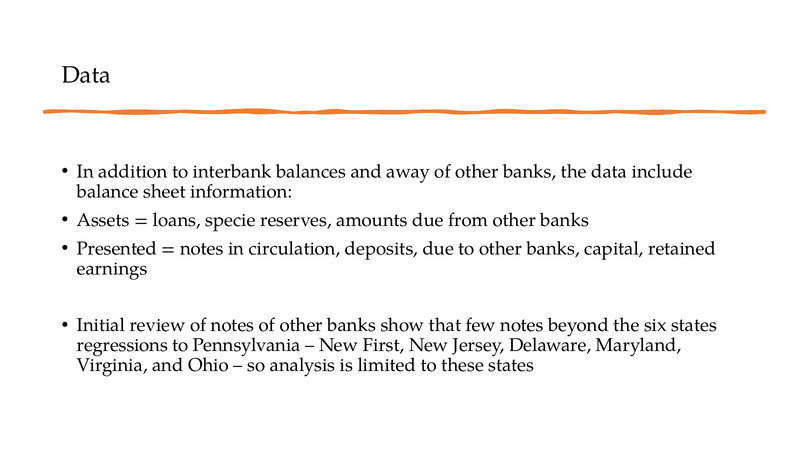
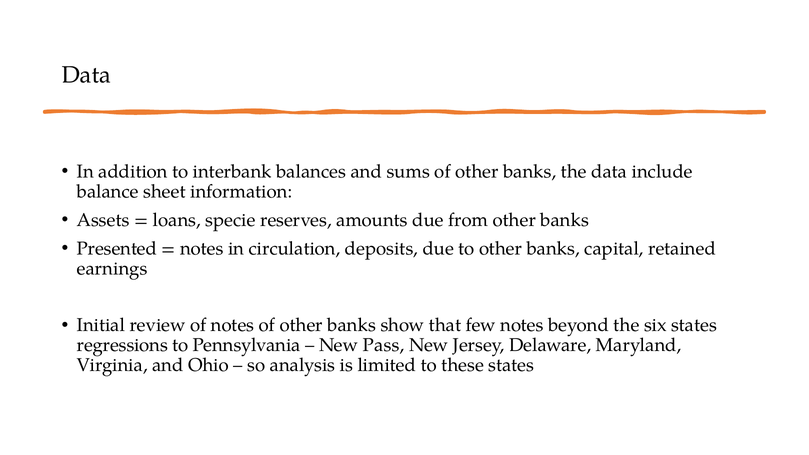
away: away -> sums
First: First -> Pass
